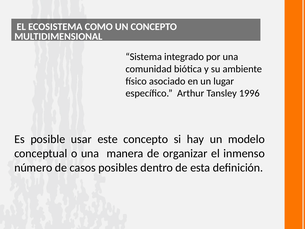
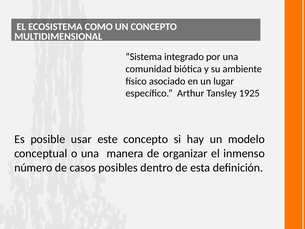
1996: 1996 -> 1925
